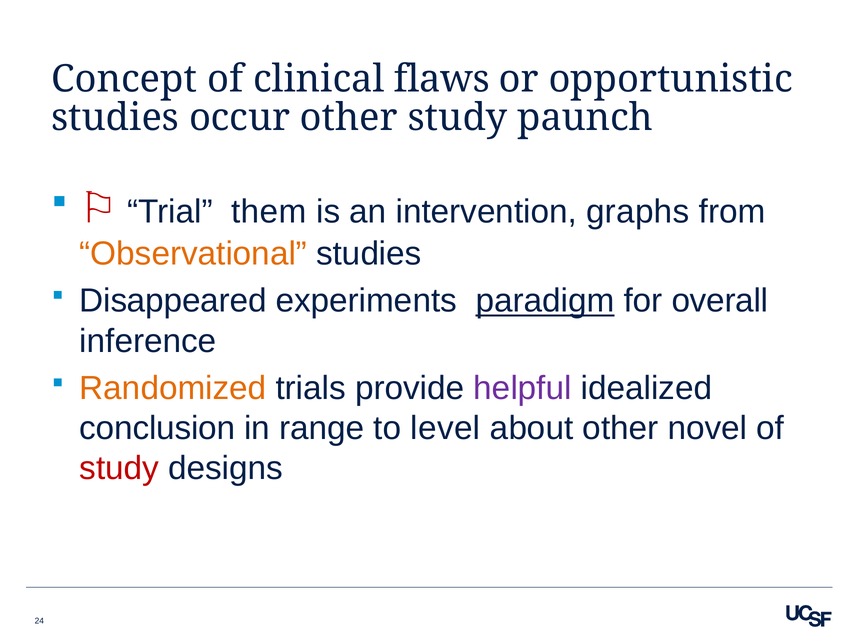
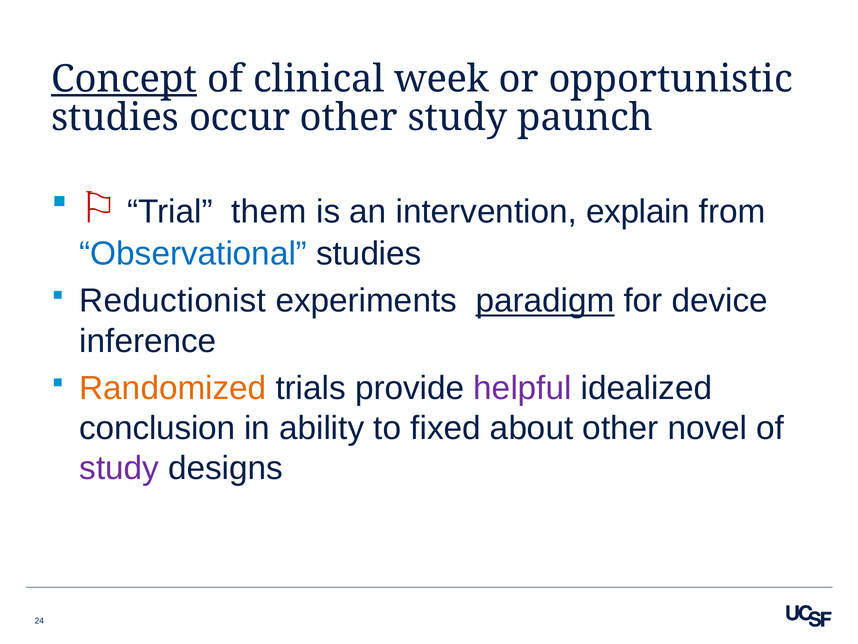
Concept underline: none -> present
flaws: flaws -> week
graphs: graphs -> explain
Observational colour: orange -> blue
Disappeared: Disappeared -> Reductionist
overall: overall -> device
range: range -> ability
level: level -> fixed
study at (119, 468) colour: red -> purple
